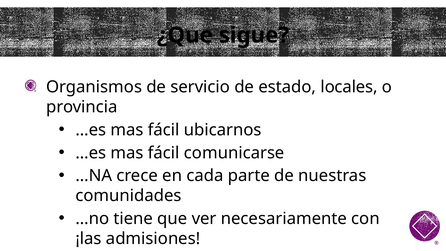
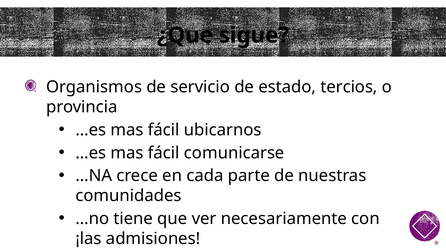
locales: locales -> tercios
